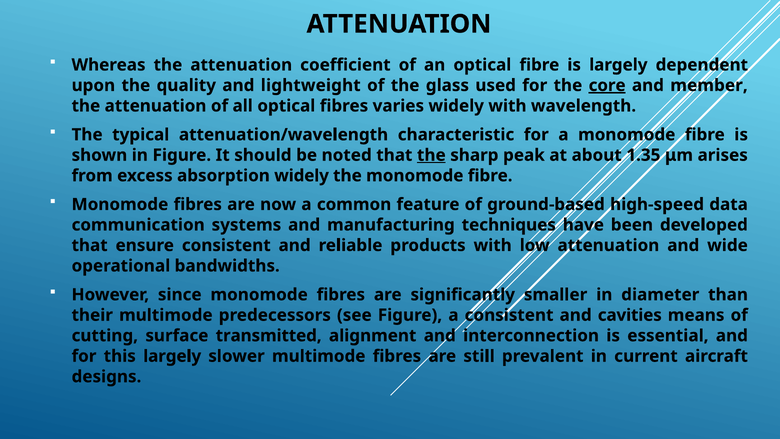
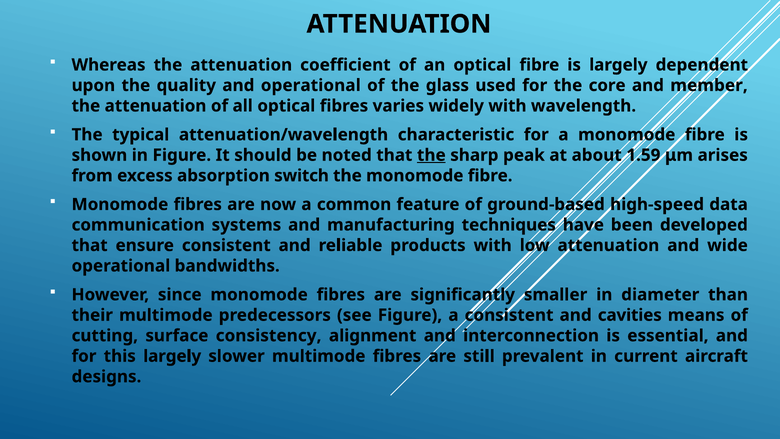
and lightweight: lightweight -> operational
core underline: present -> none
1.35: 1.35 -> 1.59
absorption widely: widely -> switch
transmitted: transmitted -> consistency
